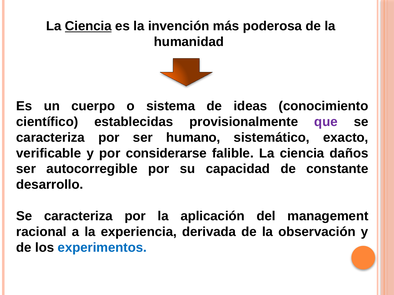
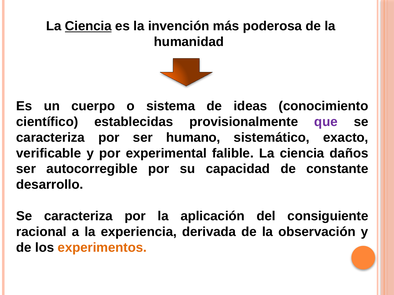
considerarse: considerarse -> experimental
management: management -> consiguiente
experimentos colour: blue -> orange
